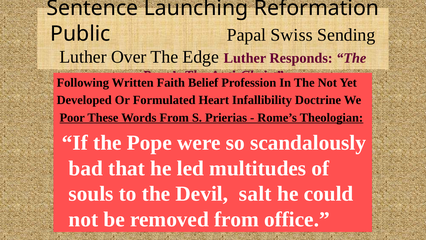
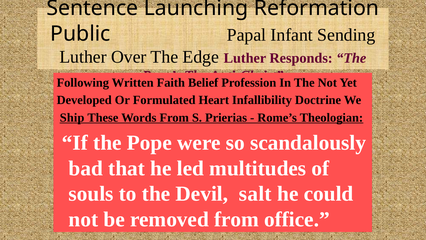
Swiss: Swiss -> Infant
Poor: Poor -> Ship
